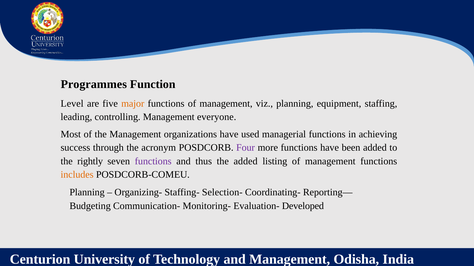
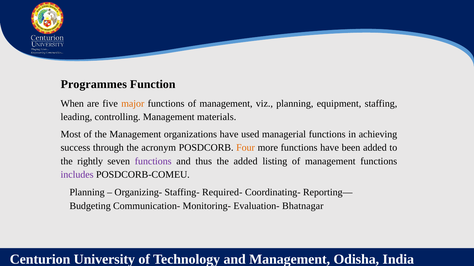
Level: Level -> When
everyone: everyone -> materials
Four colour: purple -> orange
includes colour: orange -> purple
Selection-: Selection- -> Required-
Developed: Developed -> Bhatnagar
